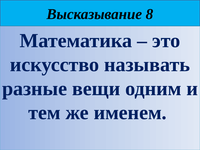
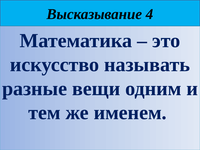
8: 8 -> 4
